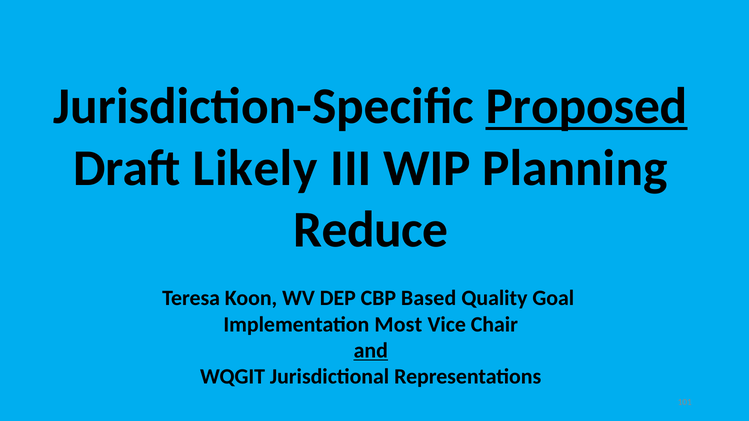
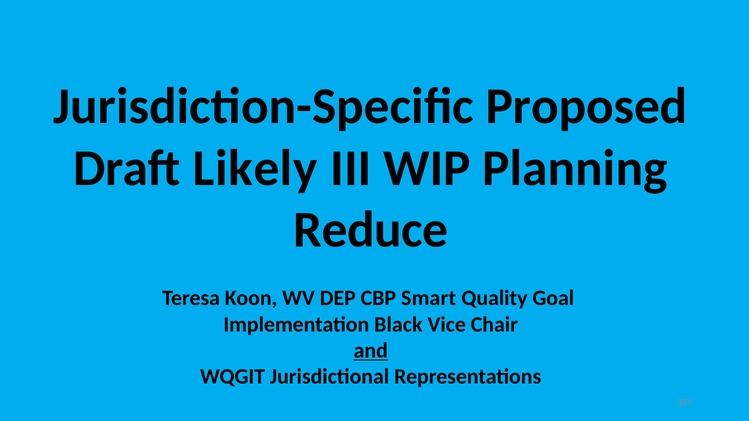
Proposed underline: present -> none
Based: Based -> Smart
Most: Most -> Black
